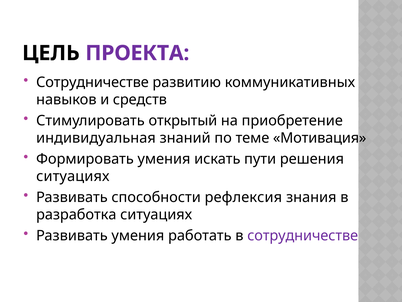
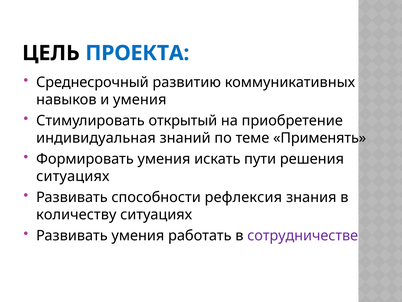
ПРОЕКТА colour: purple -> blue
Сотрудничестве at (92, 82): Сотрудничестве -> Среднесрочный
и средств: средств -> умения
Мотивация: Мотивация -> Применять
разработка: разработка -> количеству
